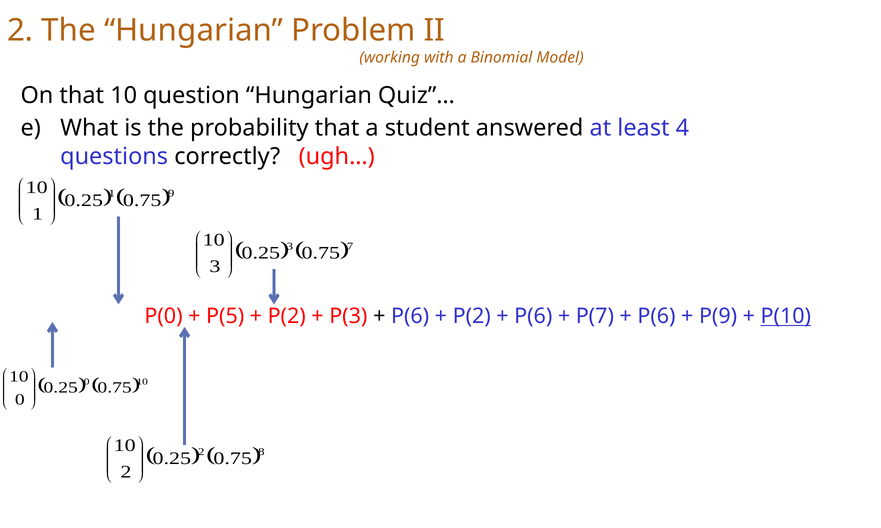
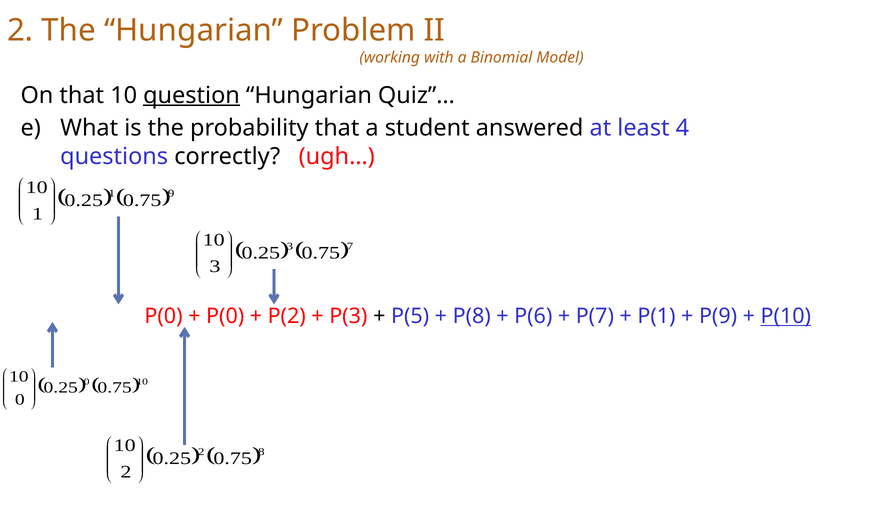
question underline: none -> present
P(5 at (225, 317): P(5 -> P(0
P(6 at (410, 317): P(6 -> P(5
P(2 at (472, 317): P(2 -> P(8
P(6 at (656, 317): P(6 -> P(1
